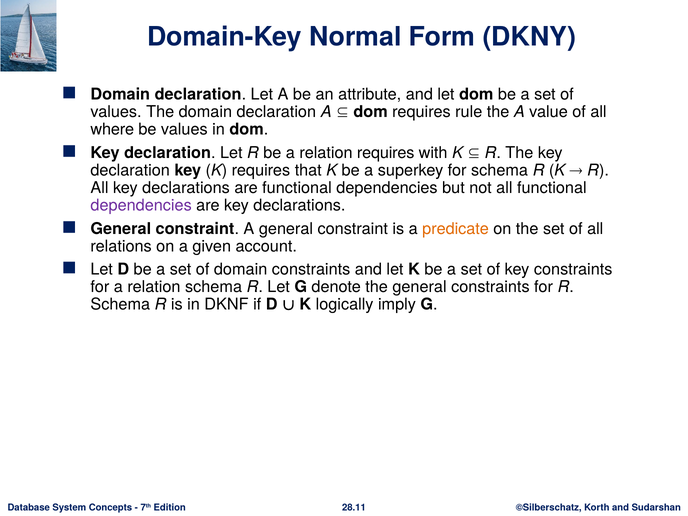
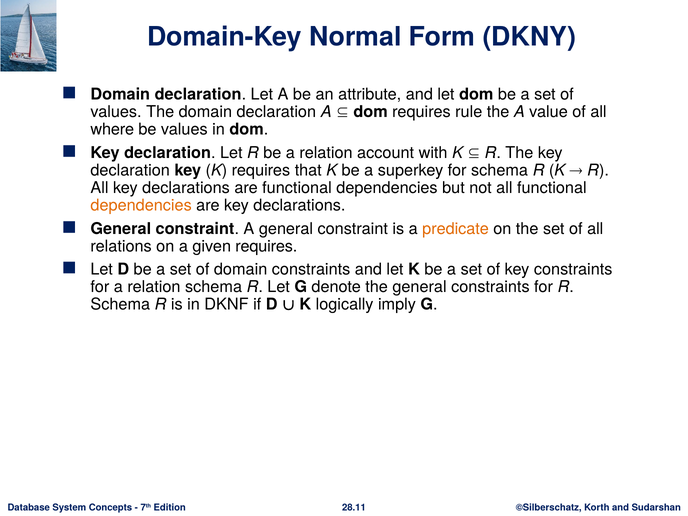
relation requires: requires -> account
dependencies at (141, 205) colour: purple -> orange
given account: account -> requires
